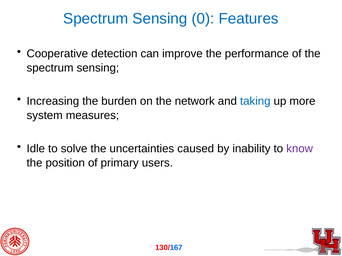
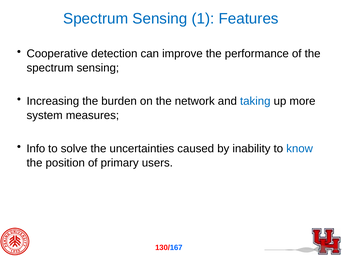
0: 0 -> 1
Idle: Idle -> Info
know colour: purple -> blue
